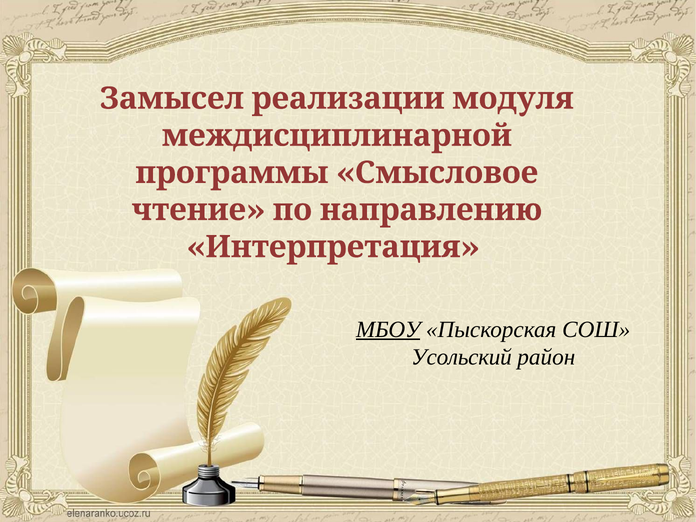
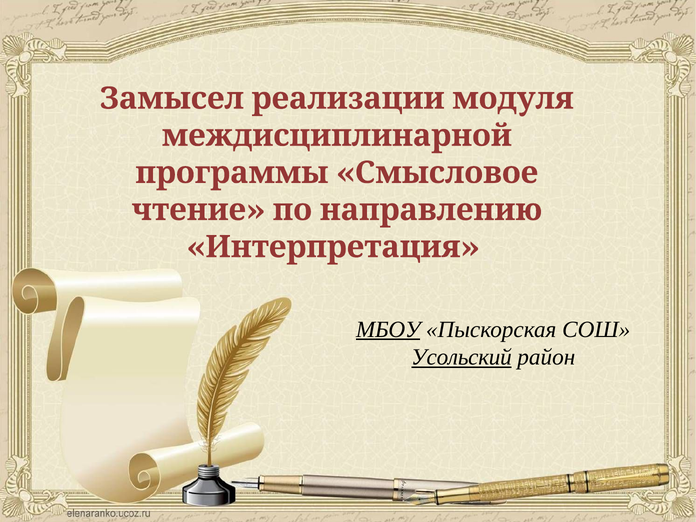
Усольский underline: none -> present
